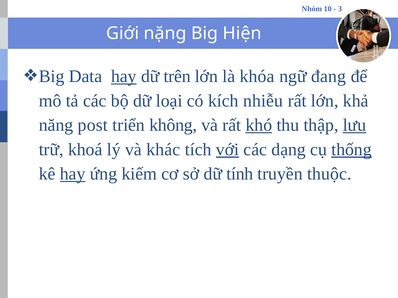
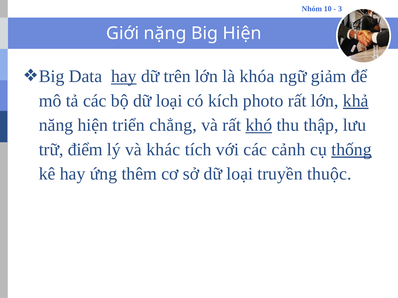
đang: đang -> giảm
nhiễu: nhiễu -> photo
khả underline: none -> present
năng post: post -> hiện
không: không -> chẳng
lưu underline: present -> none
khoá: khoá -> điểm
với underline: present -> none
dạng: dạng -> cảnh
hay at (73, 174) underline: present -> none
kiếm: kiếm -> thêm
sở dữ tính: tính -> loại
